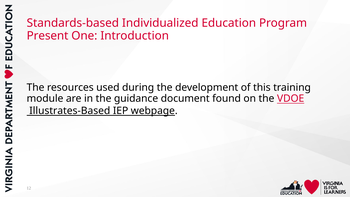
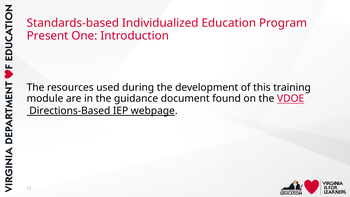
Illustrates-Based: Illustrates-Based -> Directions-Based
